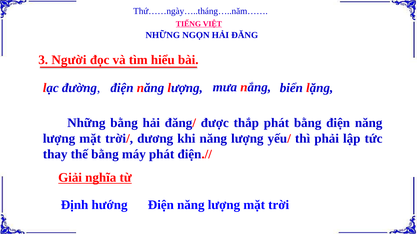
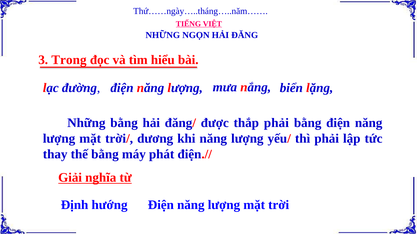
Người: Người -> Trong
thắp phát: phát -> phải
